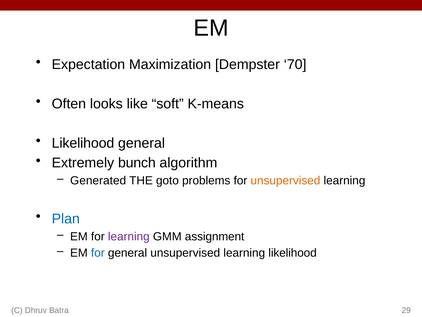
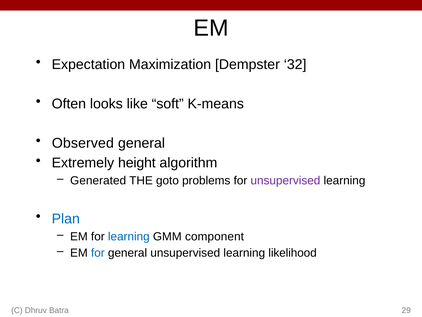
70: 70 -> 32
Likelihood at (83, 143): Likelihood -> Observed
bunch: bunch -> height
unsupervised at (285, 180) colour: orange -> purple
learning at (129, 236) colour: purple -> blue
assignment: assignment -> component
